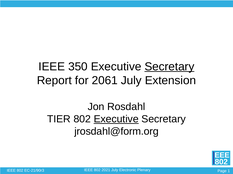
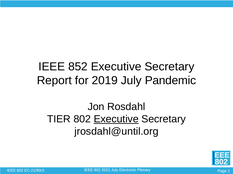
350: 350 -> 852
Secretary at (169, 67) underline: present -> none
2061: 2061 -> 2019
Extension: Extension -> Pandemic
jrosdahl@form.org: jrosdahl@form.org -> jrosdahl@until.org
